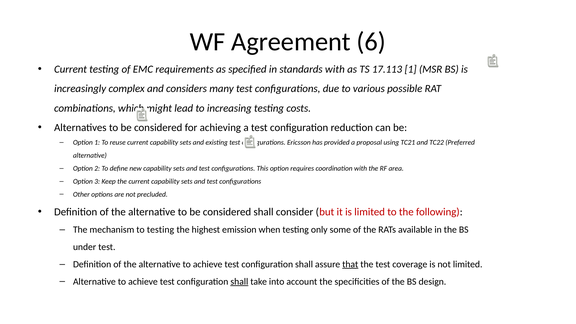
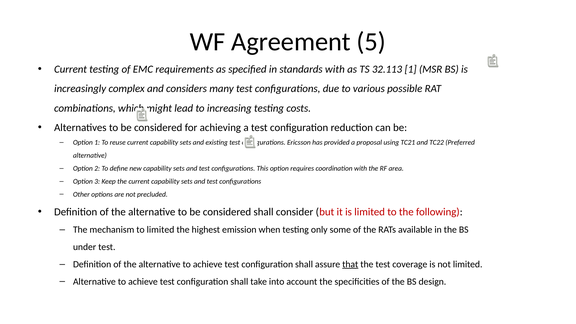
6: 6 -> 5
17.113: 17.113 -> 32.113
to testing: testing -> limited
shall at (239, 282) underline: present -> none
